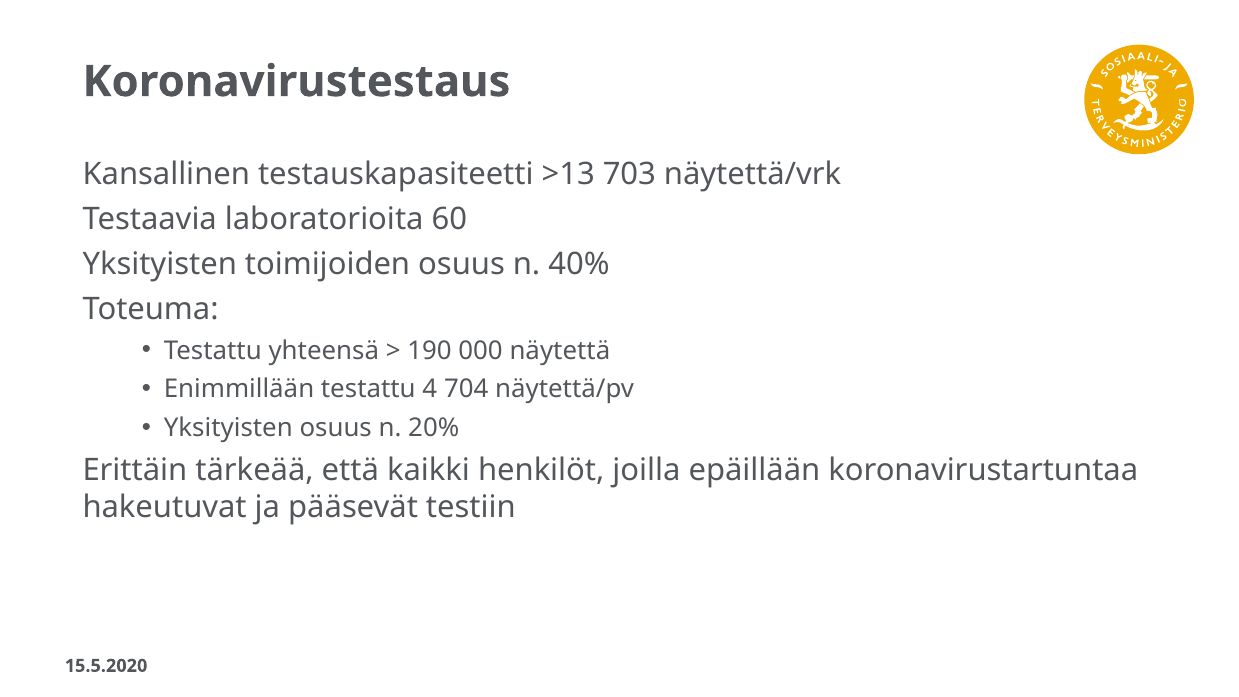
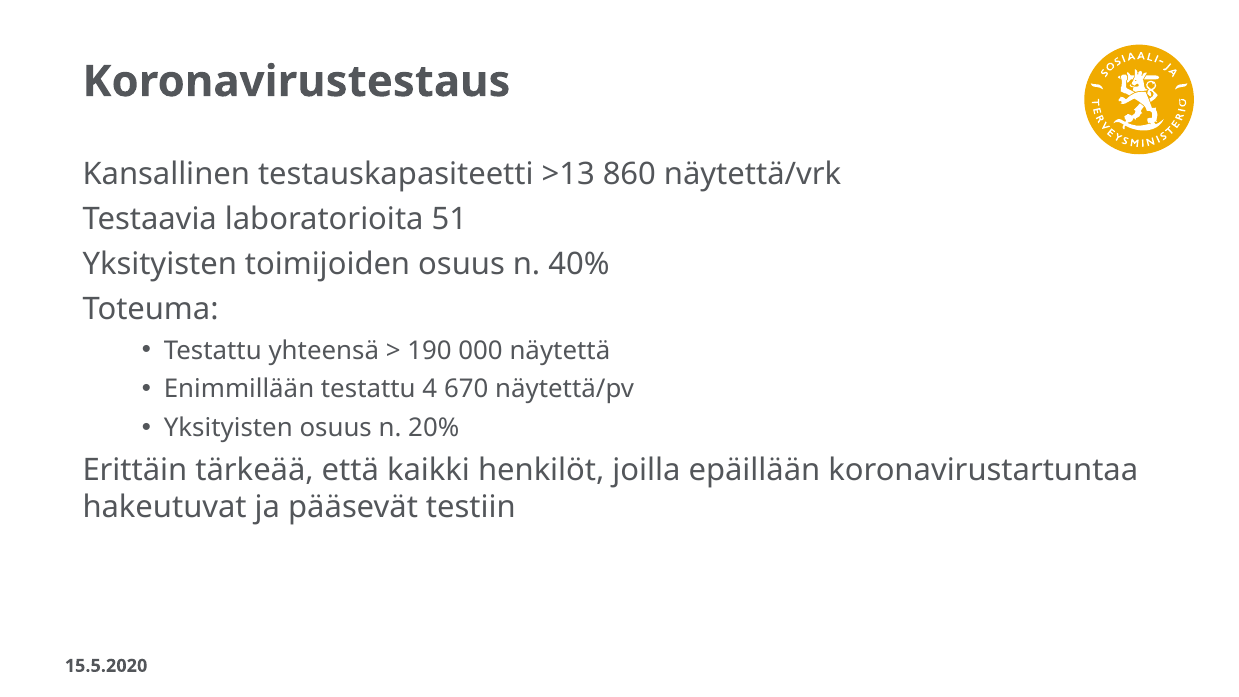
703: 703 -> 860
60: 60 -> 51
704: 704 -> 670
